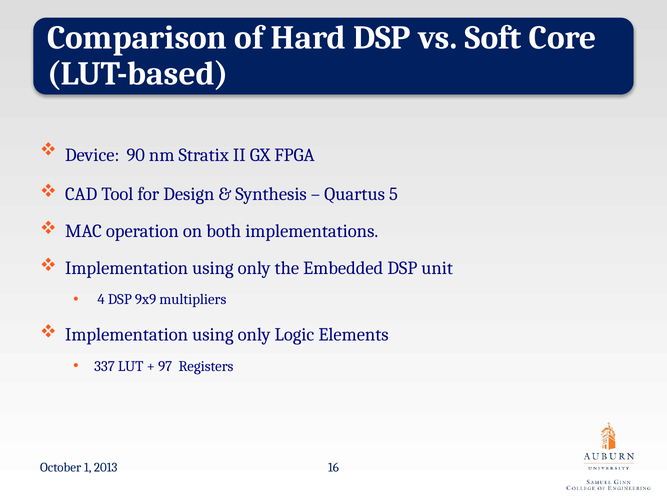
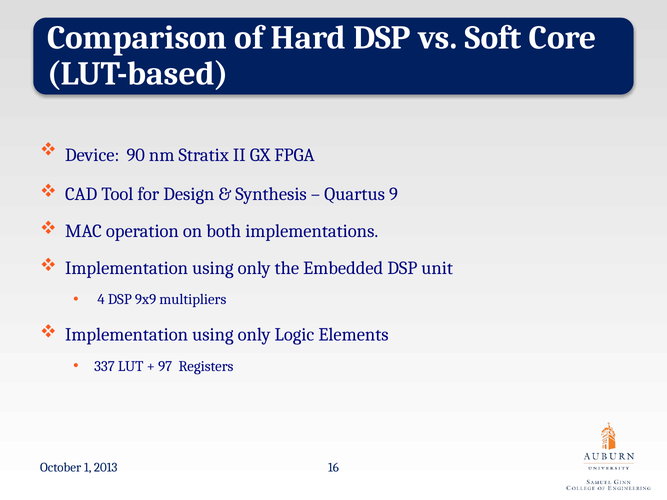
5: 5 -> 9
